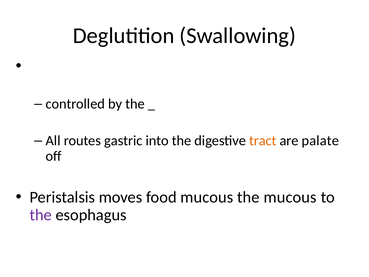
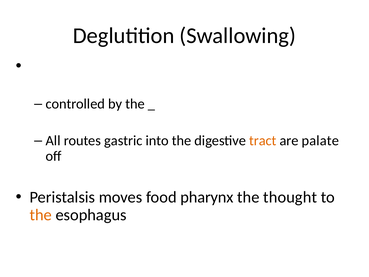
food mucous: mucous -> pharynx
the mucous: mucous -> thought
the at (41, 215) colour: purple -> orange
